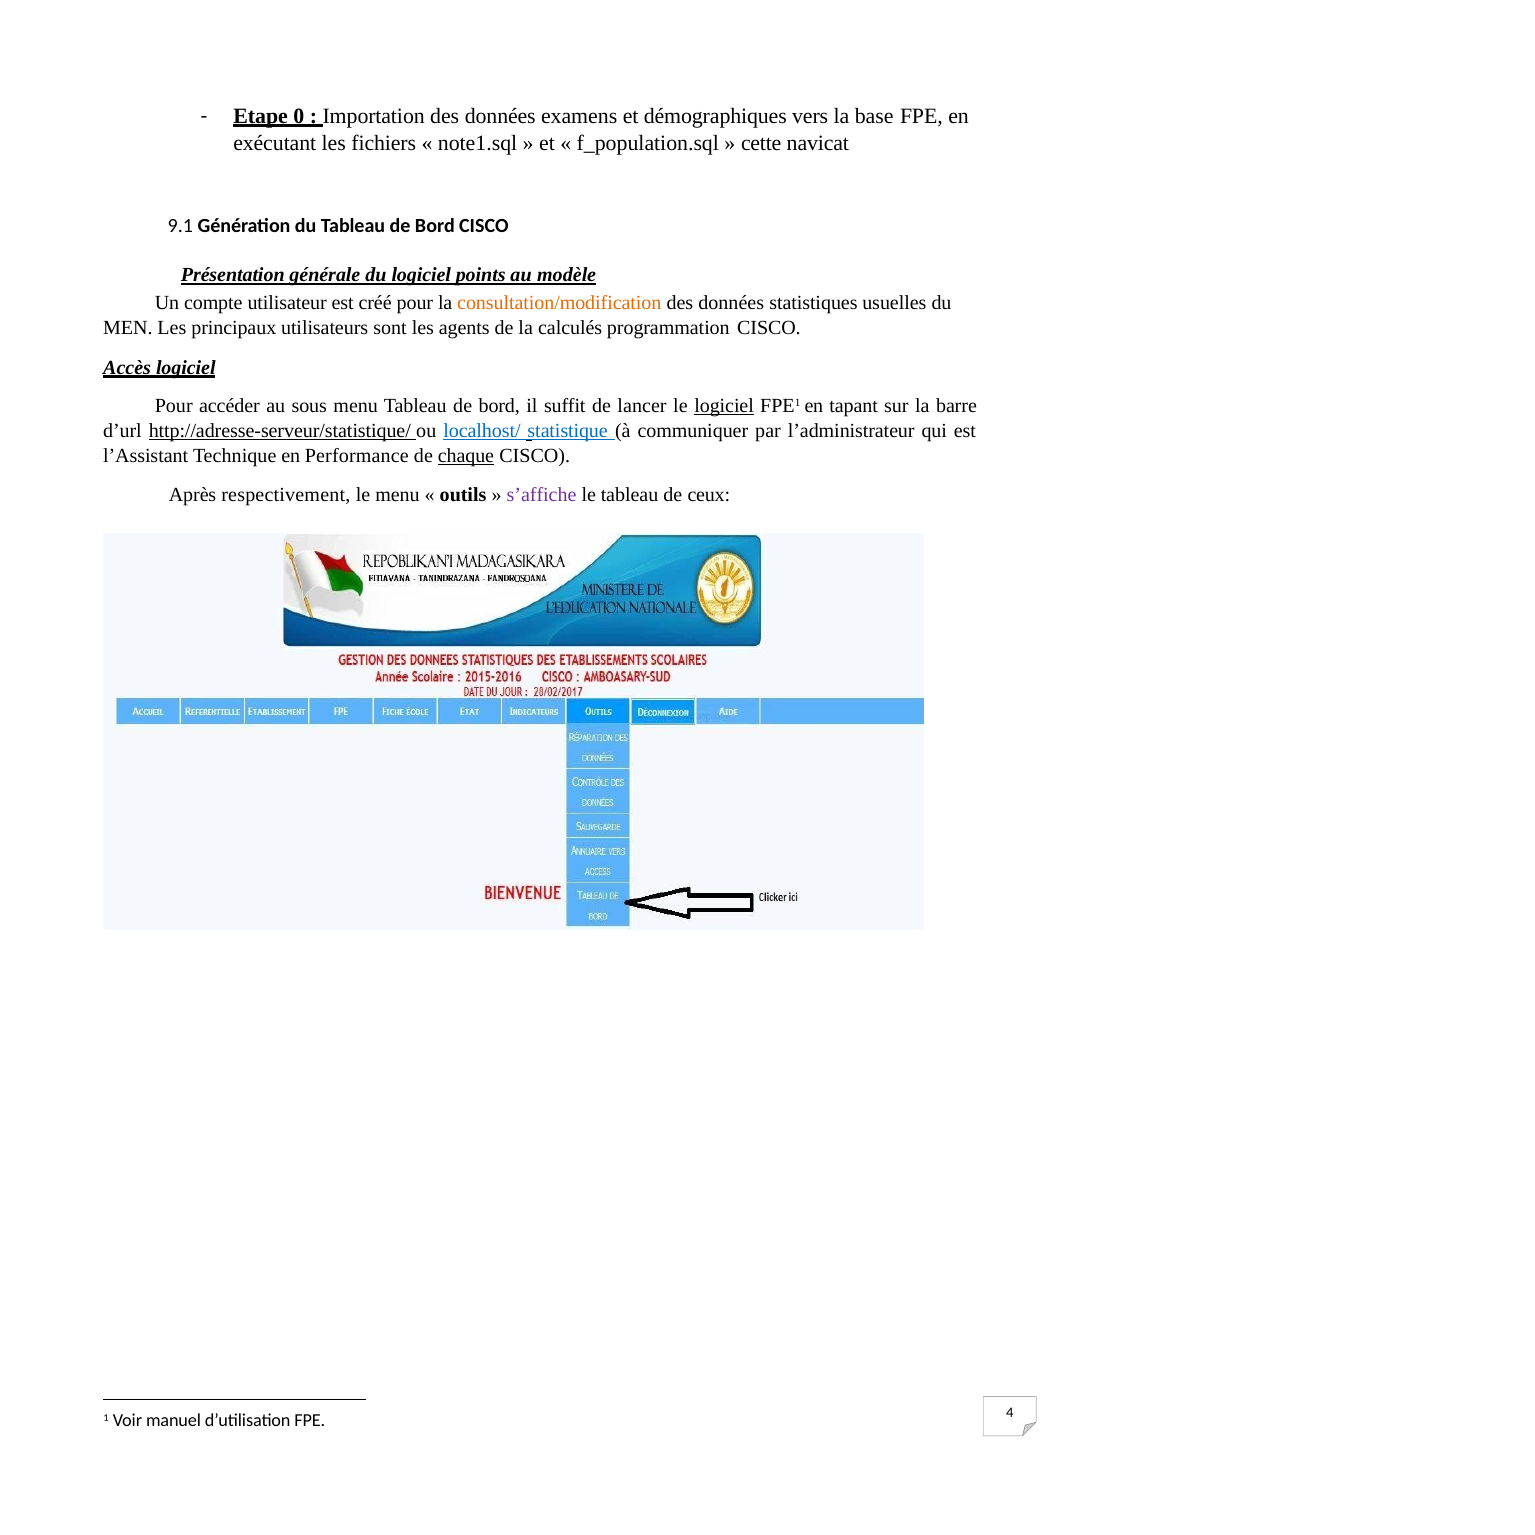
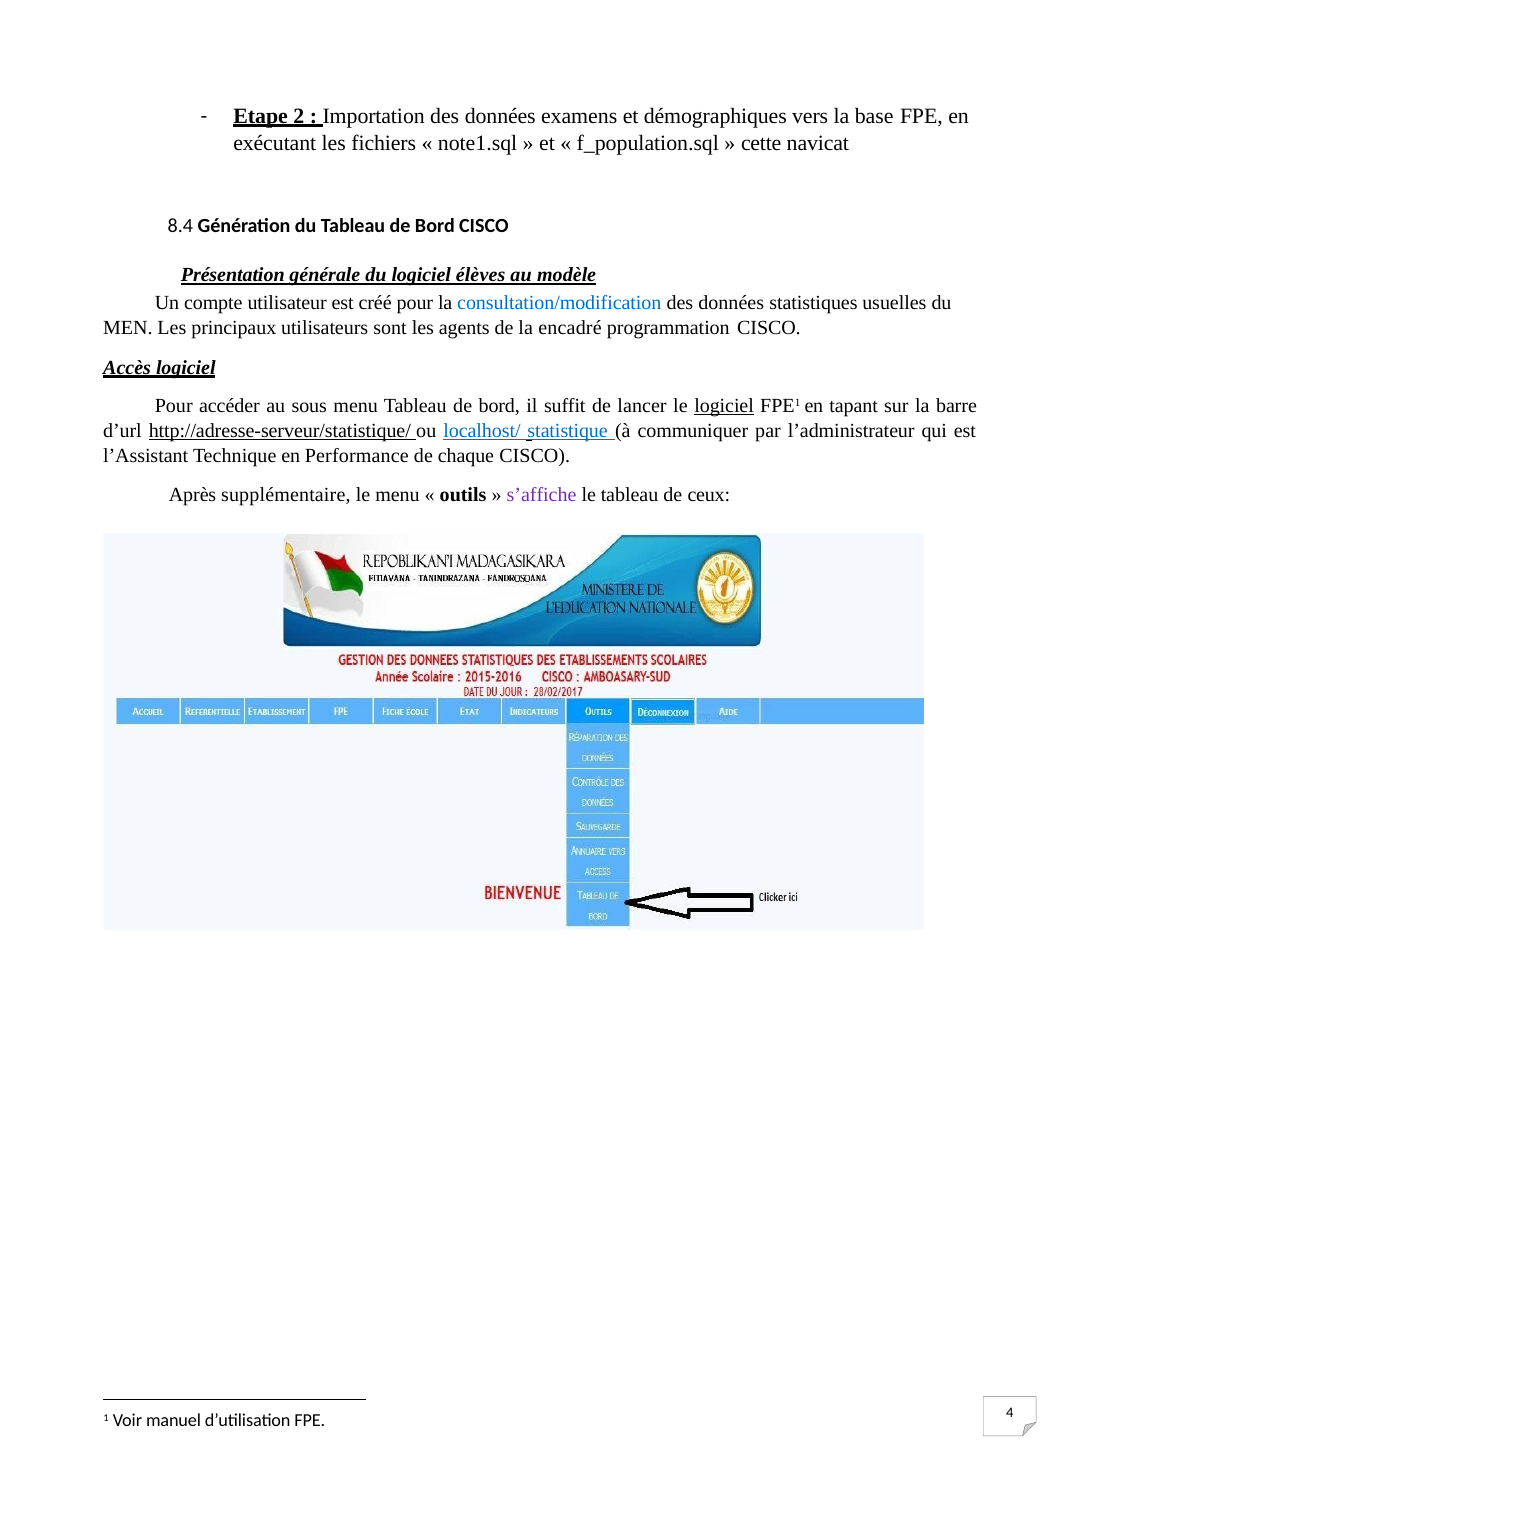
0: 0 -> 2
9.1: 9.1 -> 8.4
points: points -> élèves
consultation/modification colour: orange -> blue
calculés: calculés -> encadré
chaque underline: present -> none
respectivement: respectivement -> supplémentaire
